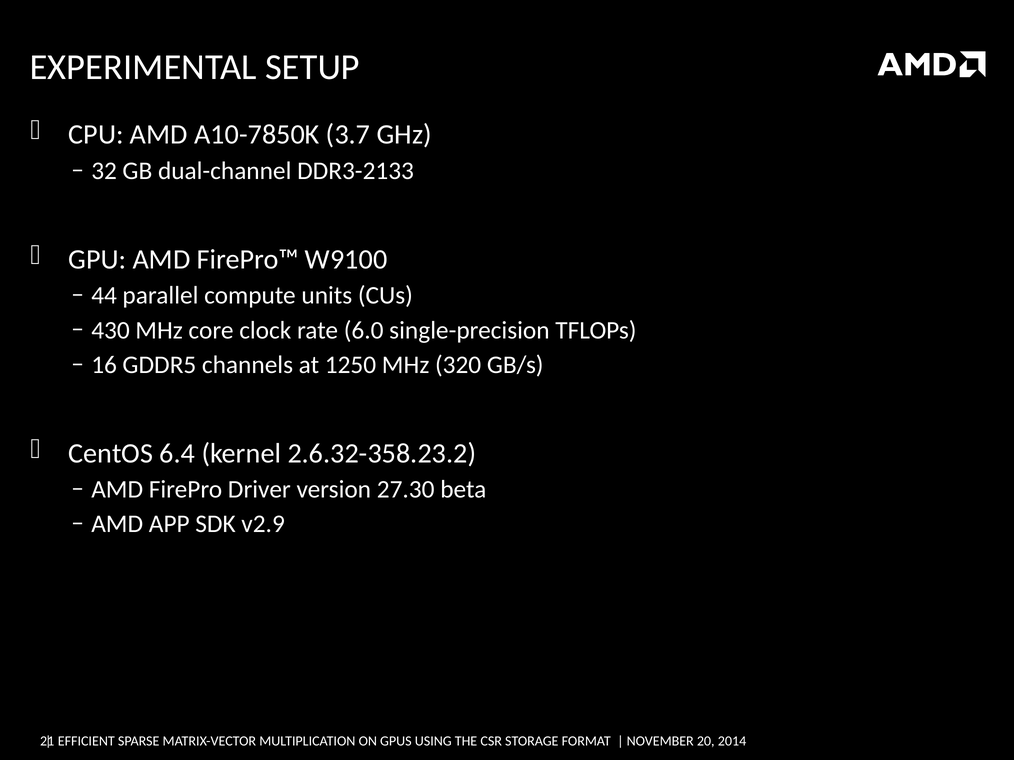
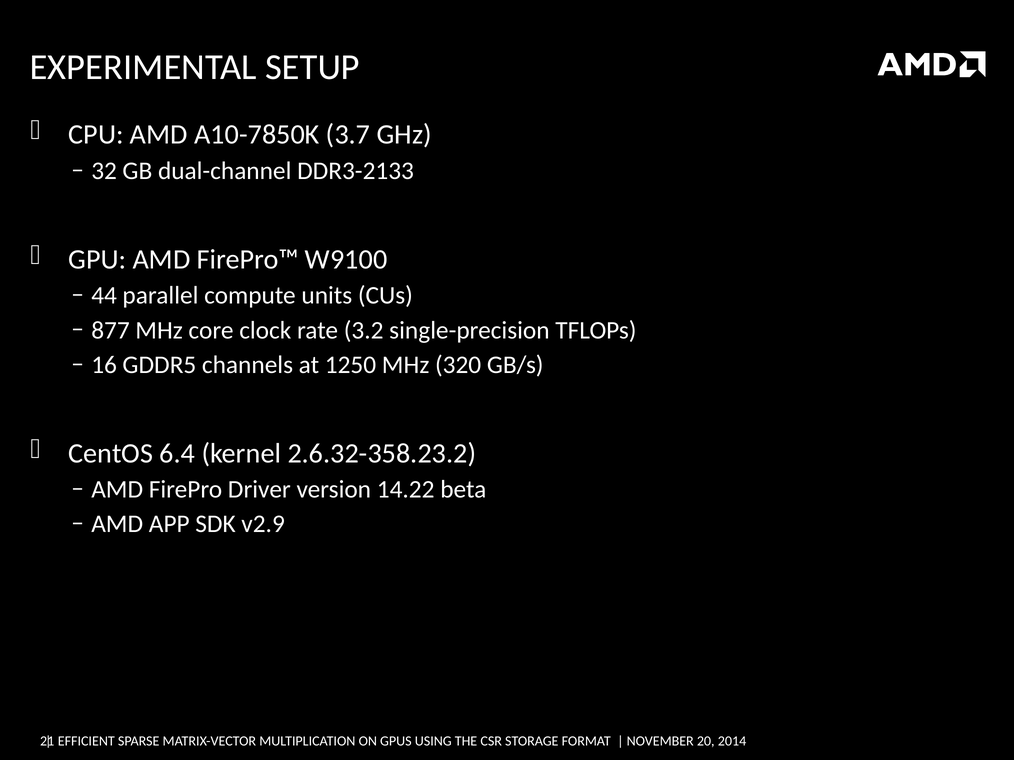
430: 430 -> 877
6.0: 6.0 -> 3.2
27.30: 27.30 -> 14.22
